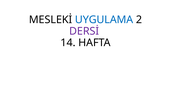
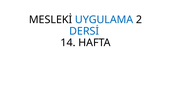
DERSİ colour: purple -> blue
